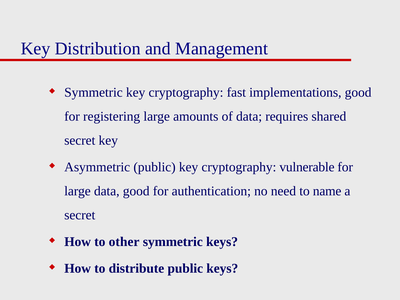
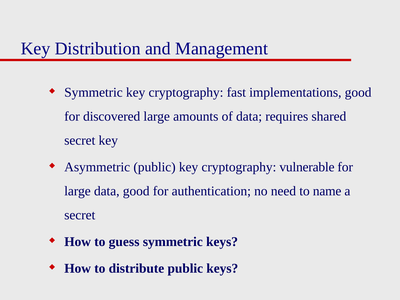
registering: registering -> discovered
other: other -> guess
